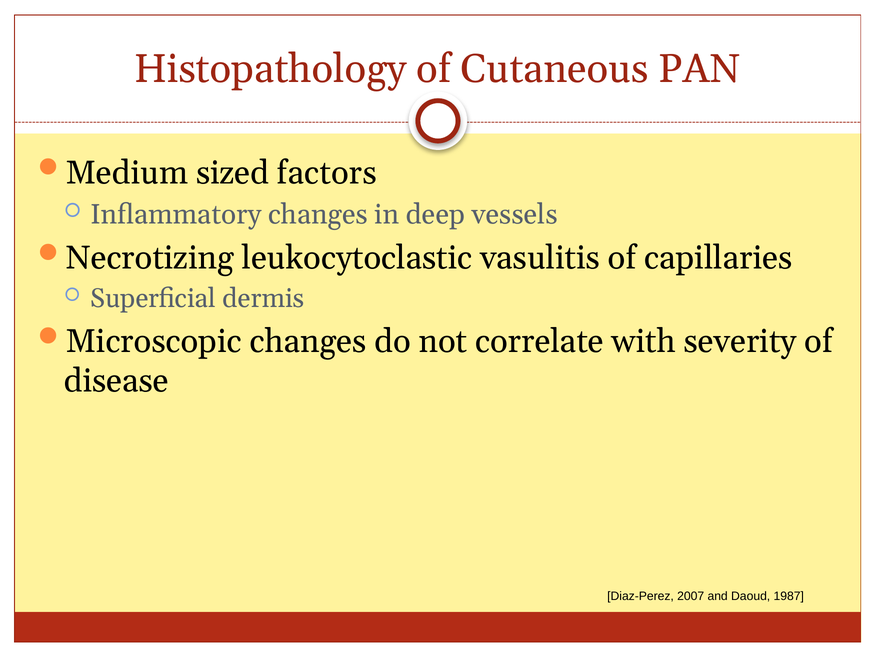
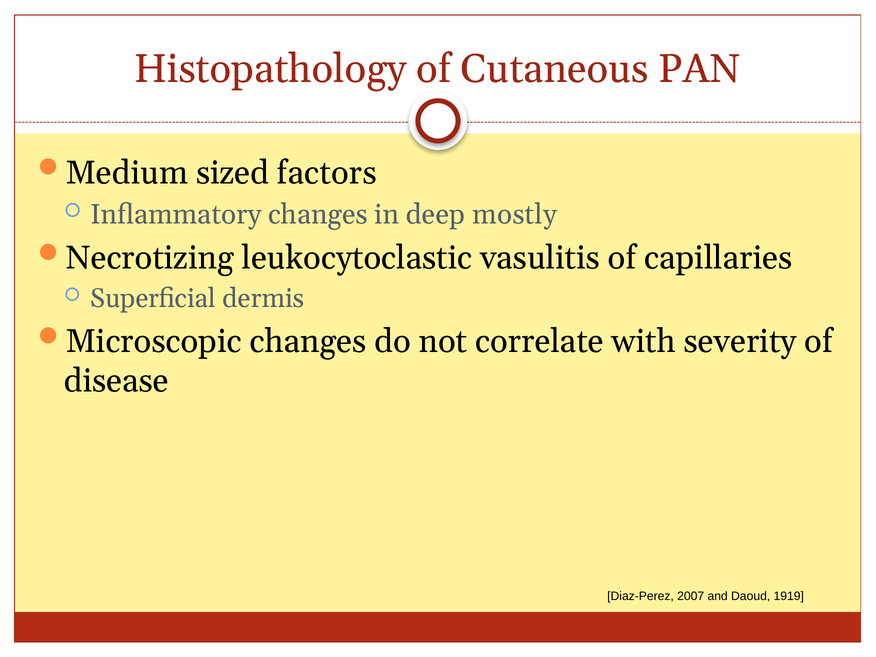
vessels: vessels -> mostly
1987: 1987 -> 1919
